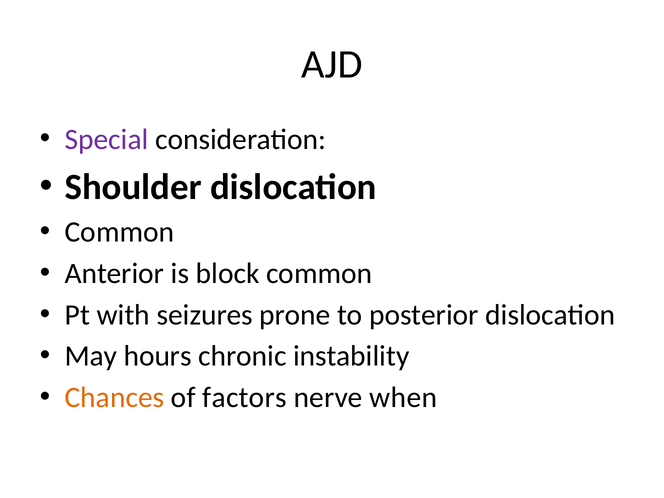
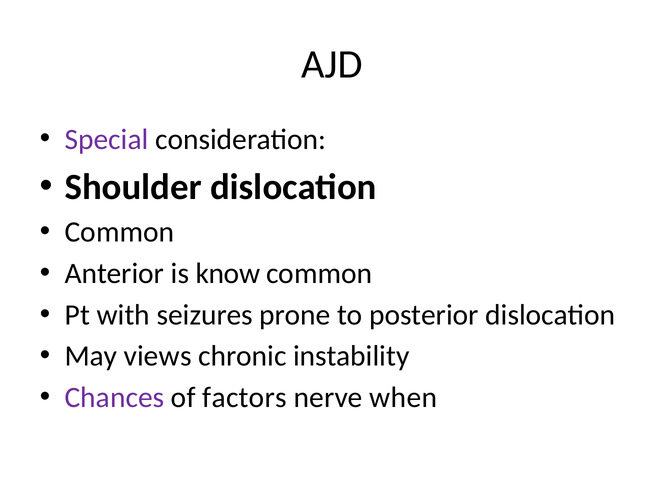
block: block -> know
hours: hours -> views
Chances colour: orange -> purple
